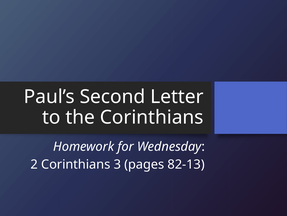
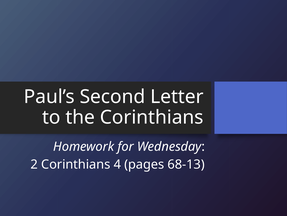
3: 3 -> 4
82-13: 82-13 -> 68-13
